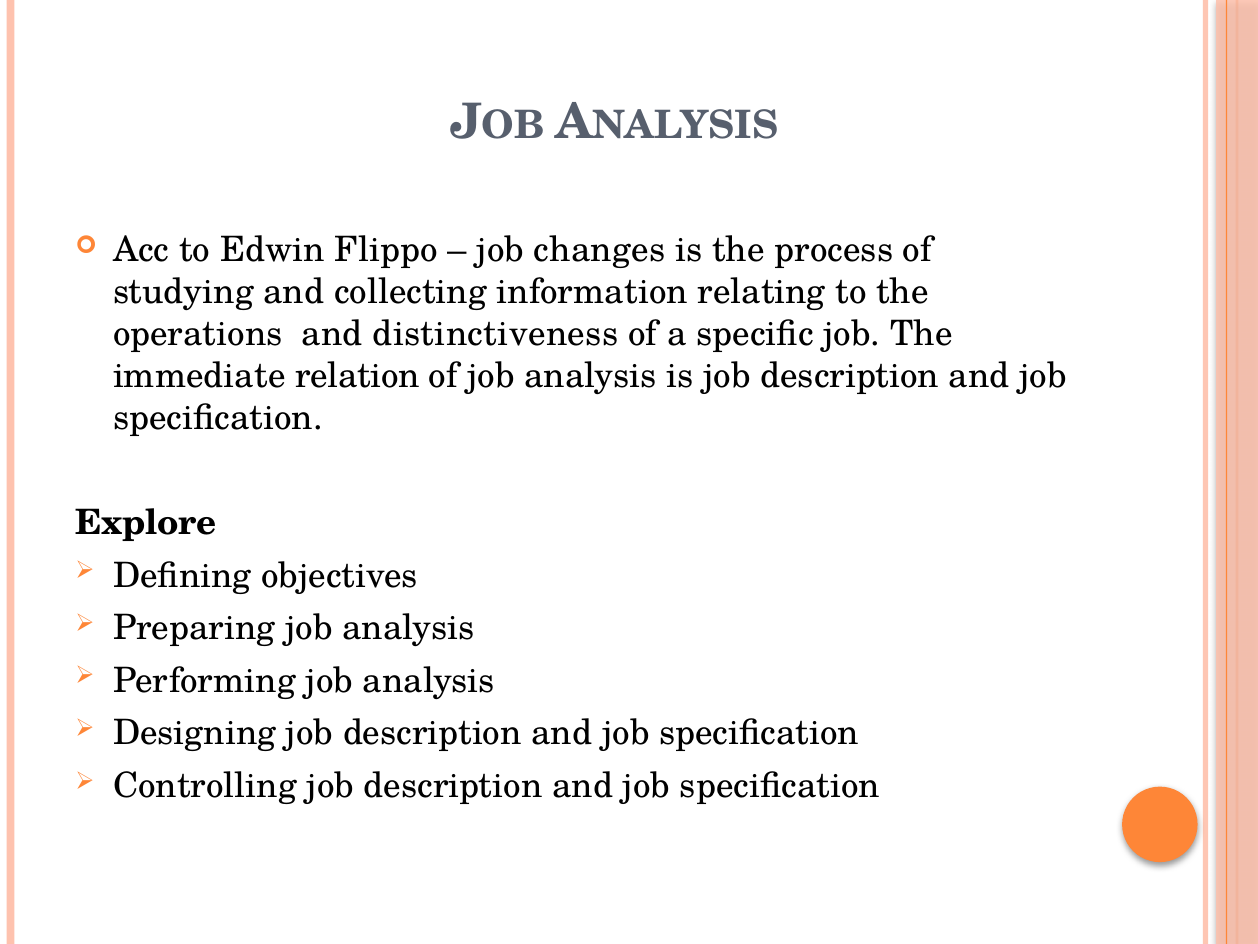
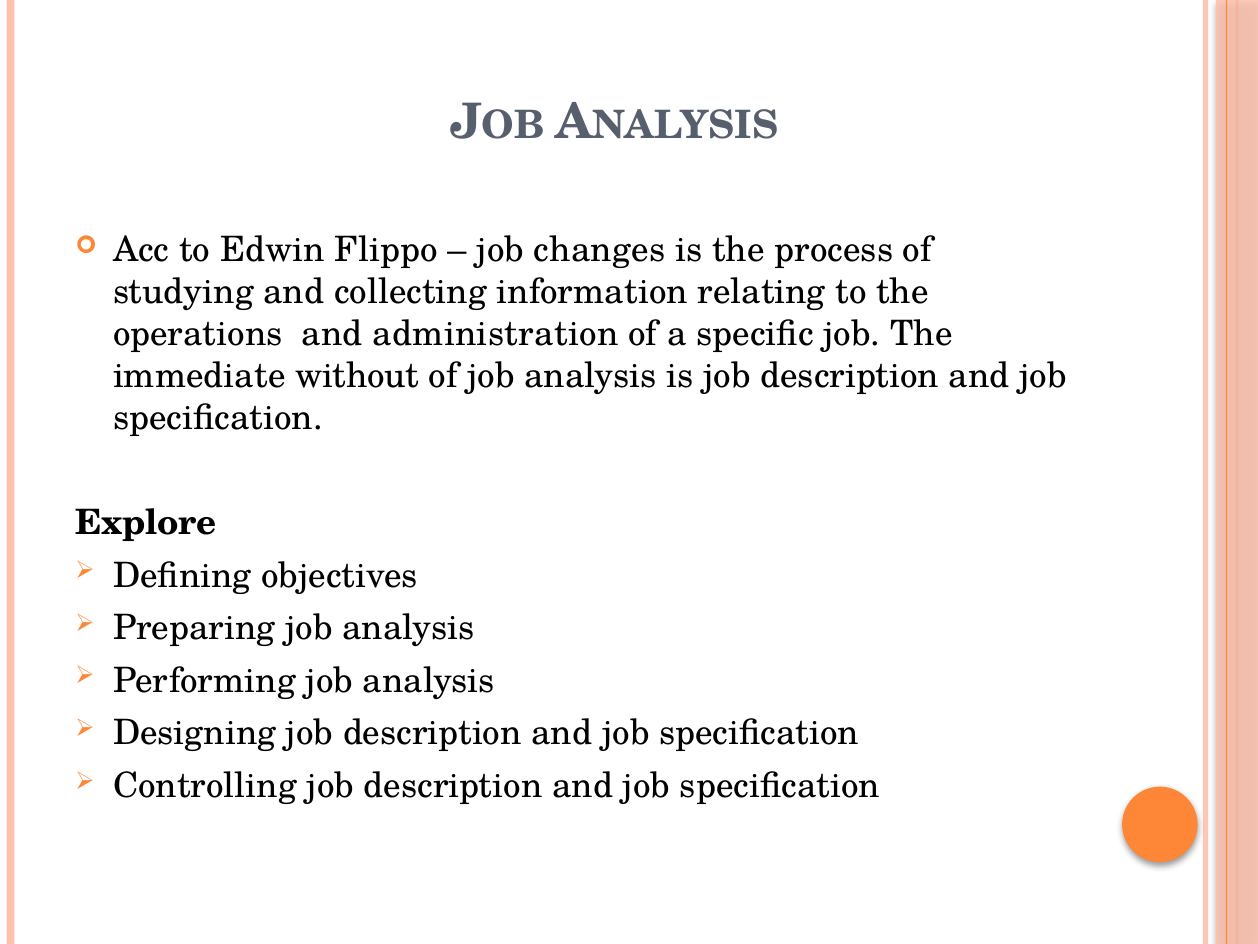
distinctiveness: distinctiveness -> administration
relation: relation -> without
